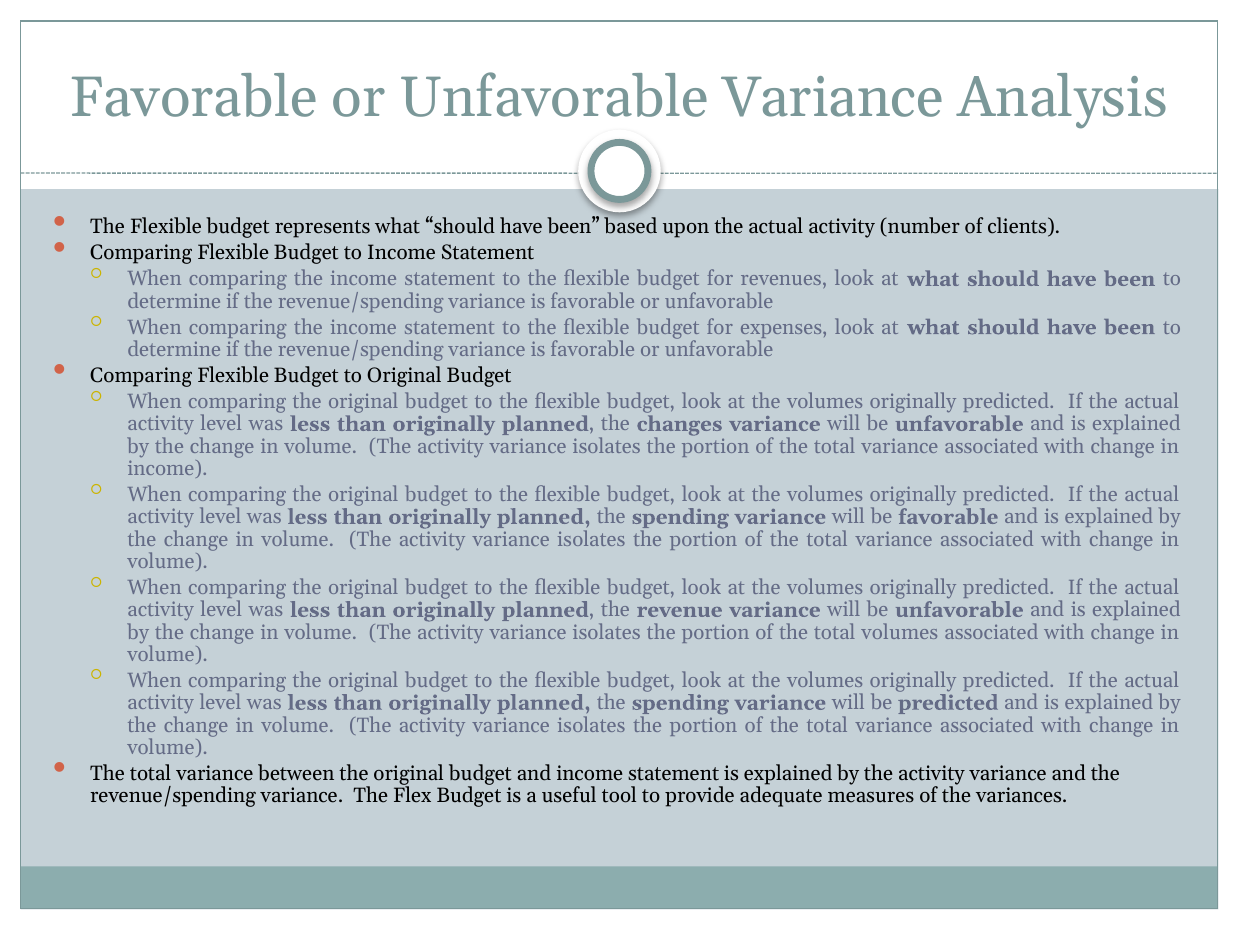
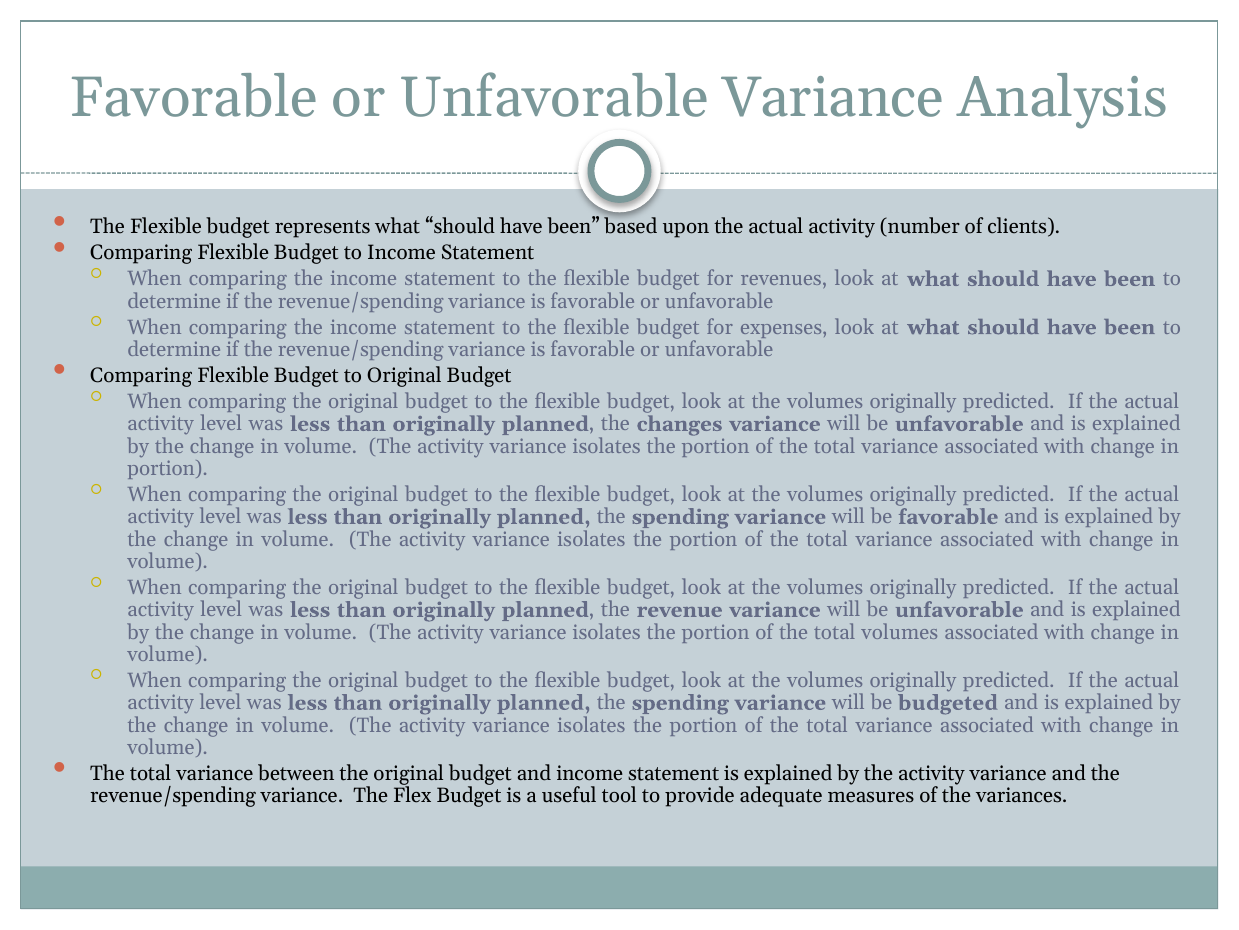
income at (168, 468): income -> portion
be predicted: predicted -> budgeted
